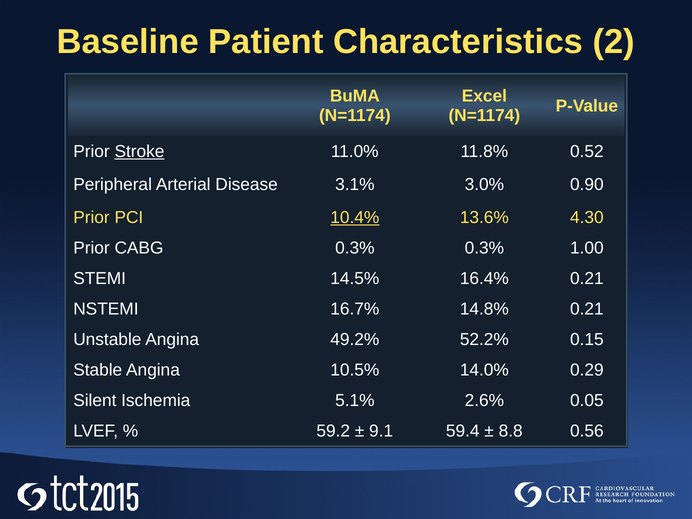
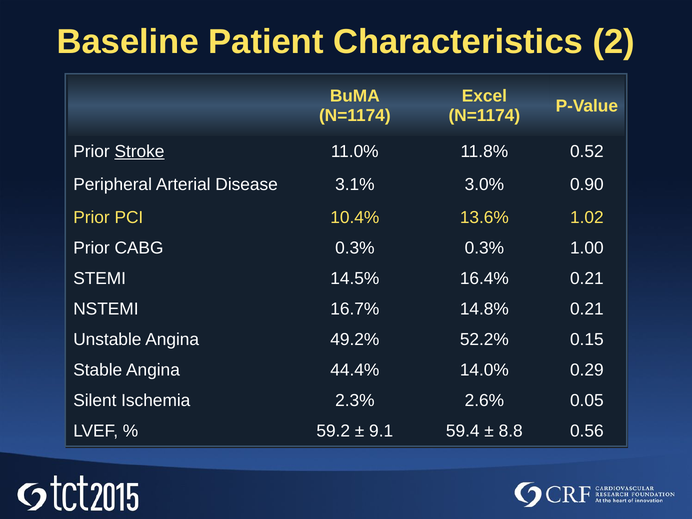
10.4% underline: present -> none
4.30: 4.30 -> 1.02
10.5%: 10.5% -> 44.4%
5.1%: 5.1% -> 2.3%
